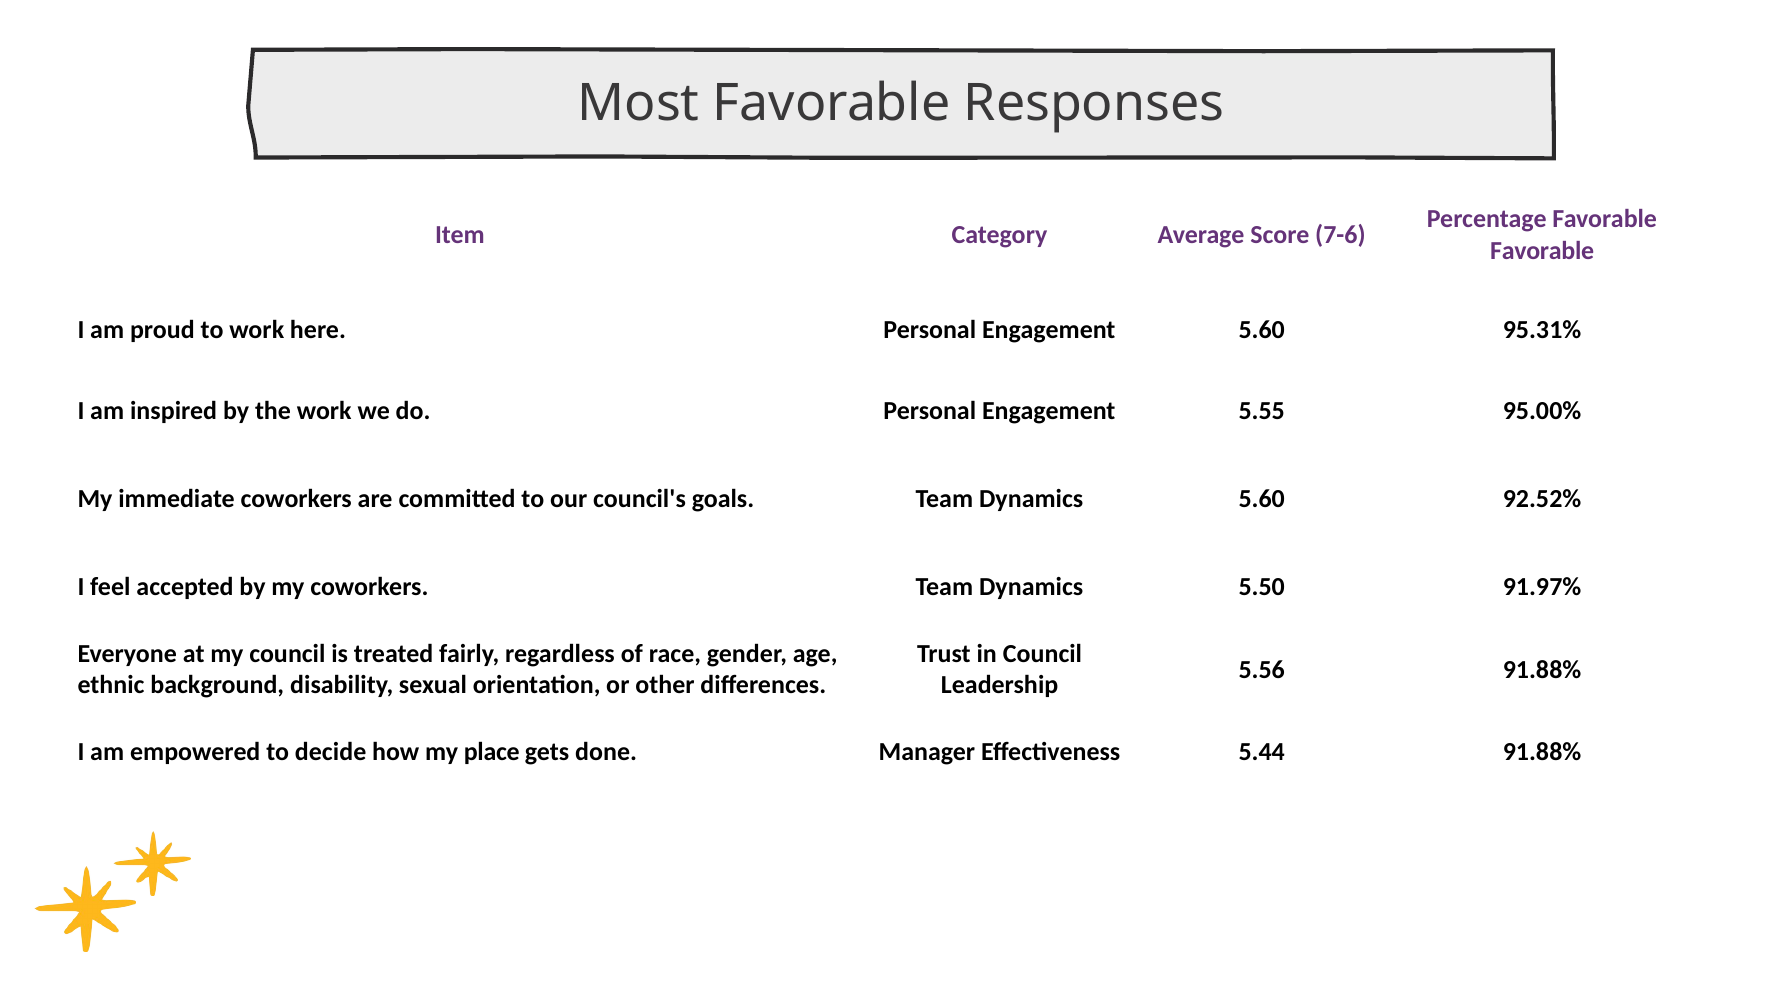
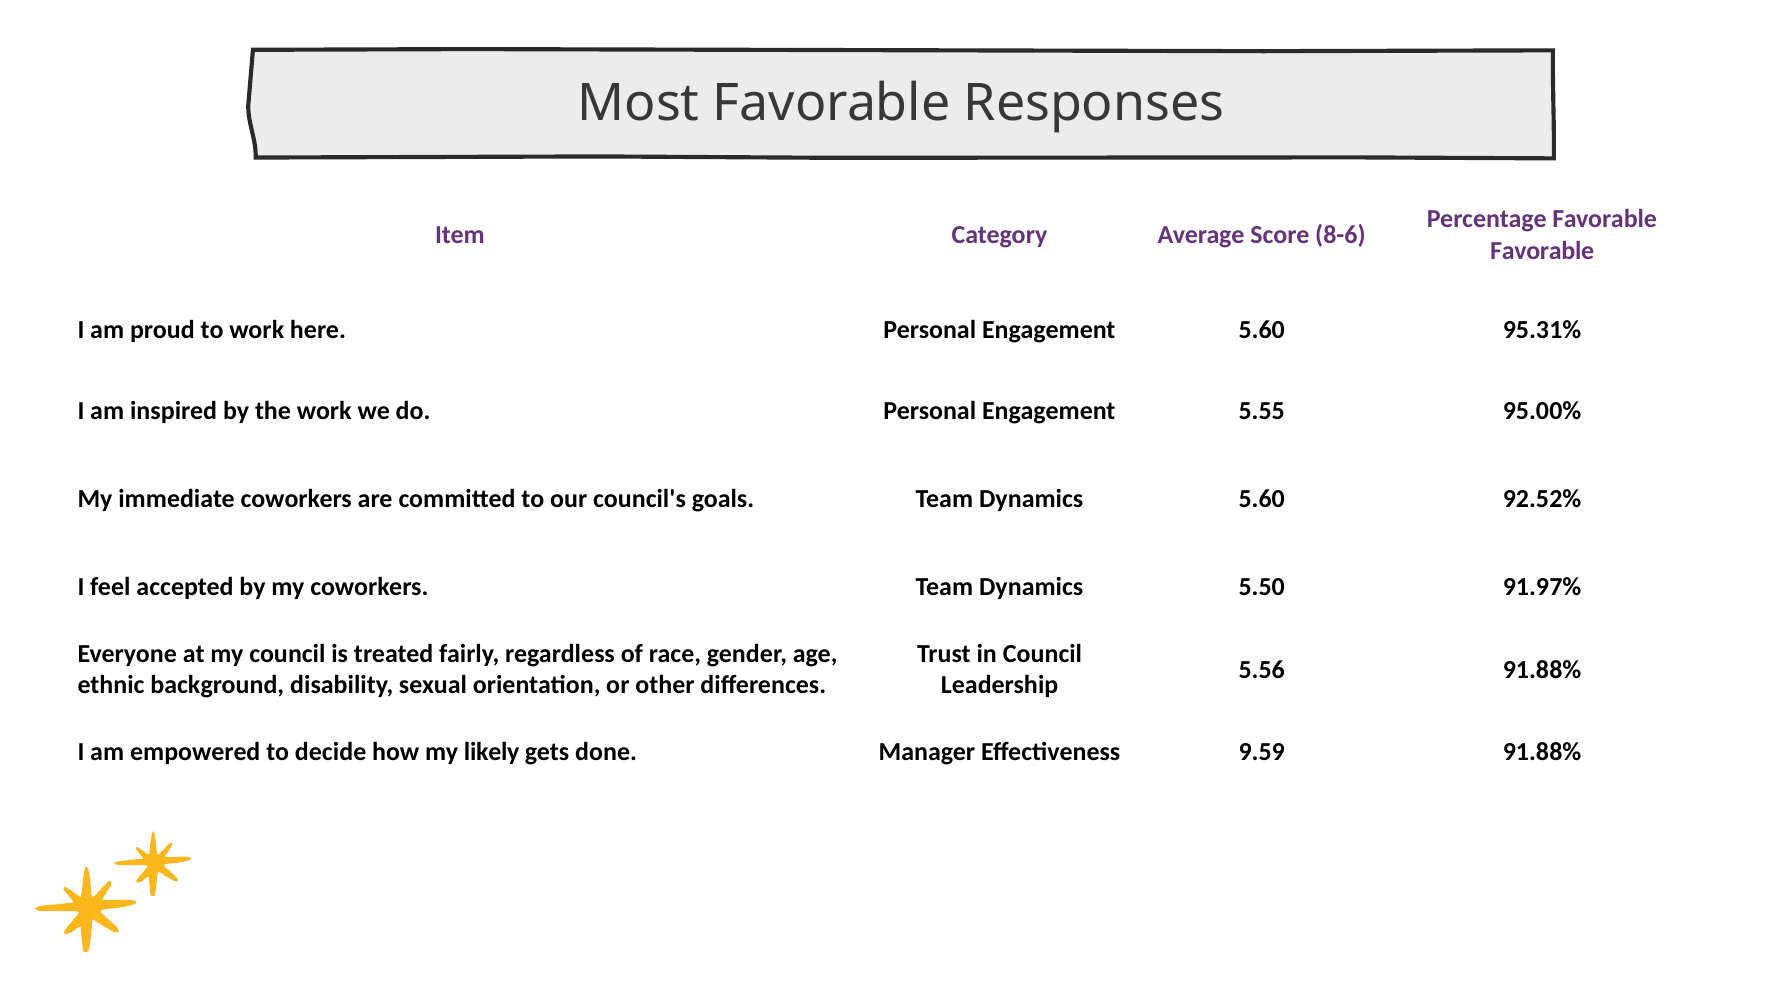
7-6: 7-6 -> 8-6
place: place -> likely
5.44: 5.44 -> 9.59
